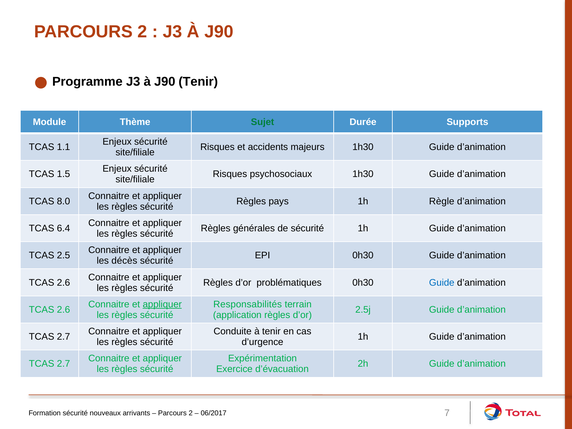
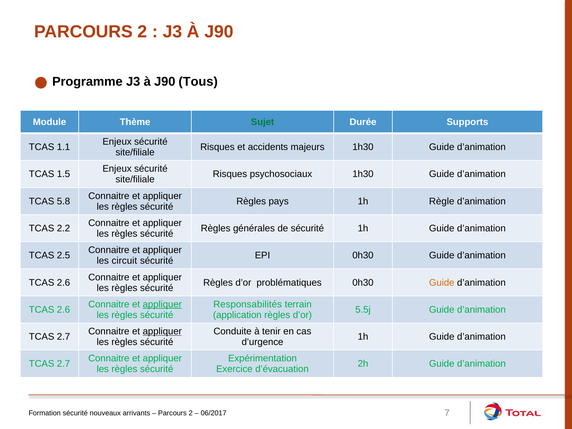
J90 Tenir: Tenir -> Tous
8.0: 8.0 -> 5.8
6.4: 6.4 -> 2.2
décès: décès -> circuit
Guide at (442, 283) colour: blue -> orange
2.5j: 2.5j -> 5.5j
appliquer at (162, 331) underline: none -> present
